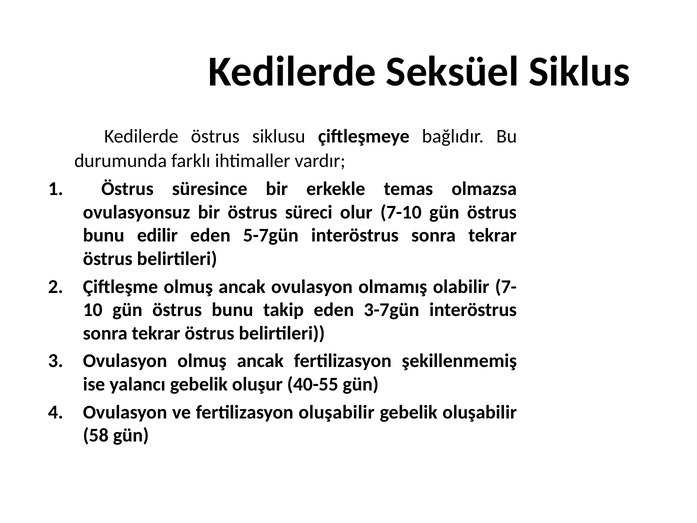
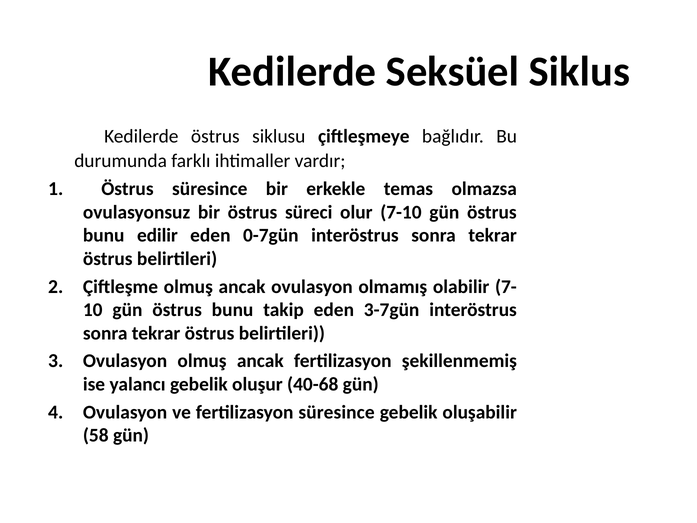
5-7gün: 5-7gün -> 0-7gün
40-55: 40-55 -> 40-68
fertilizasyon oluşabilir: oluşabilir -> süresince
